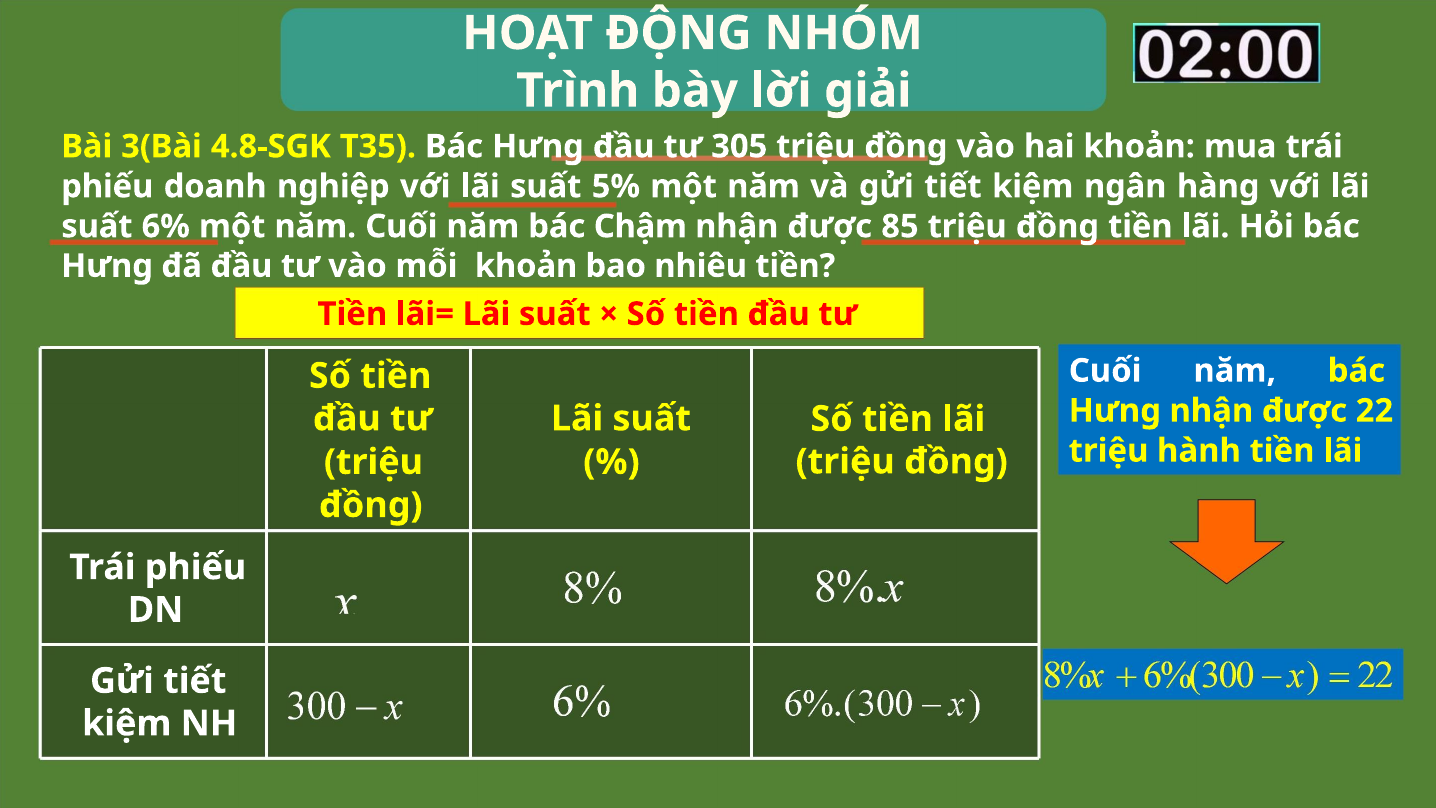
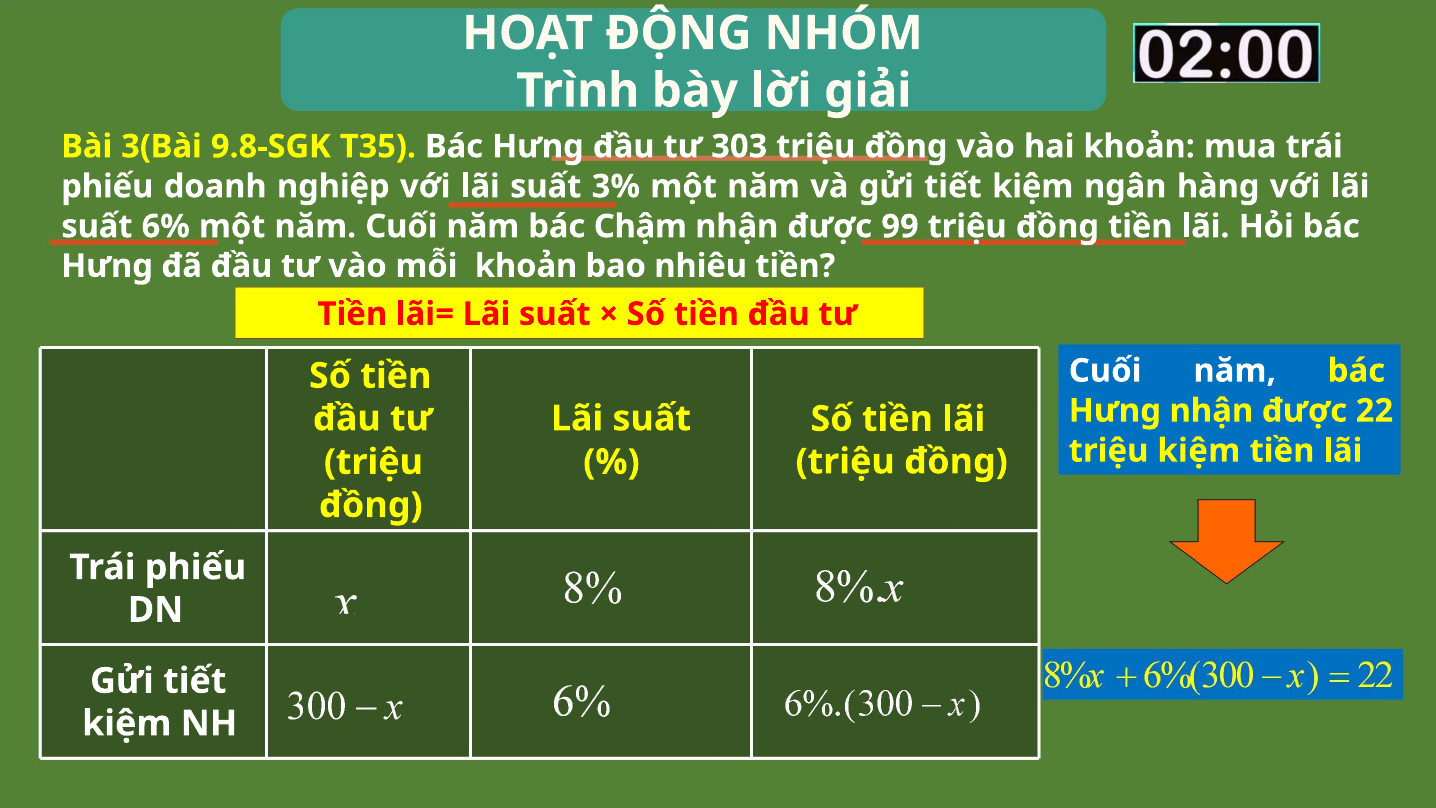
4.8-SGK: 4.8-SGK -> 9.8-SGK
305: 305 -> 303
5%: 5% -> 3%
85: 85 -> 99
triệu hành: hành -> kiệm
